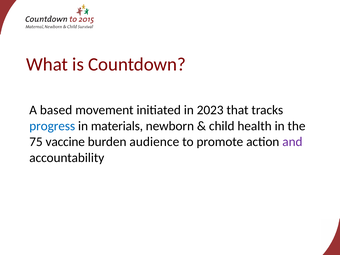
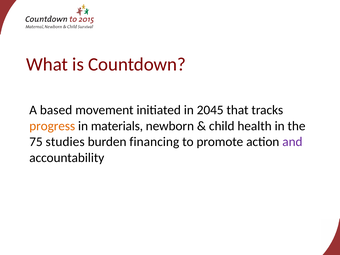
2023: 2023 -> 2045
progress colour: blue -> orange
vaccine: vaccine -> studies
audience: audience -> financing
